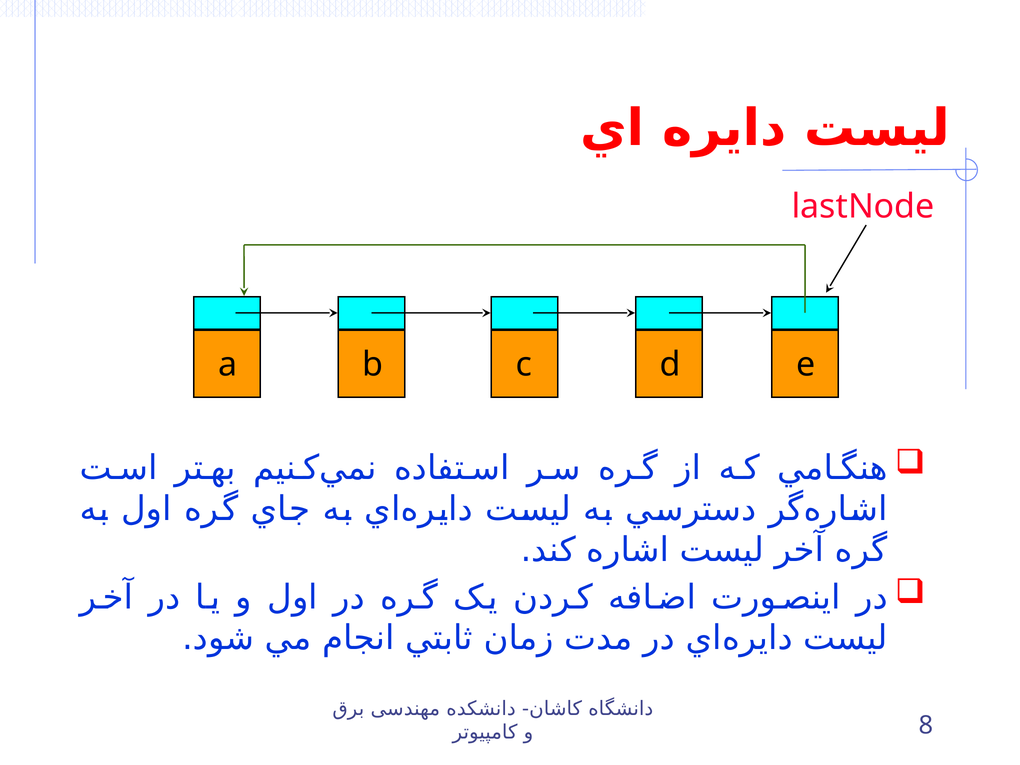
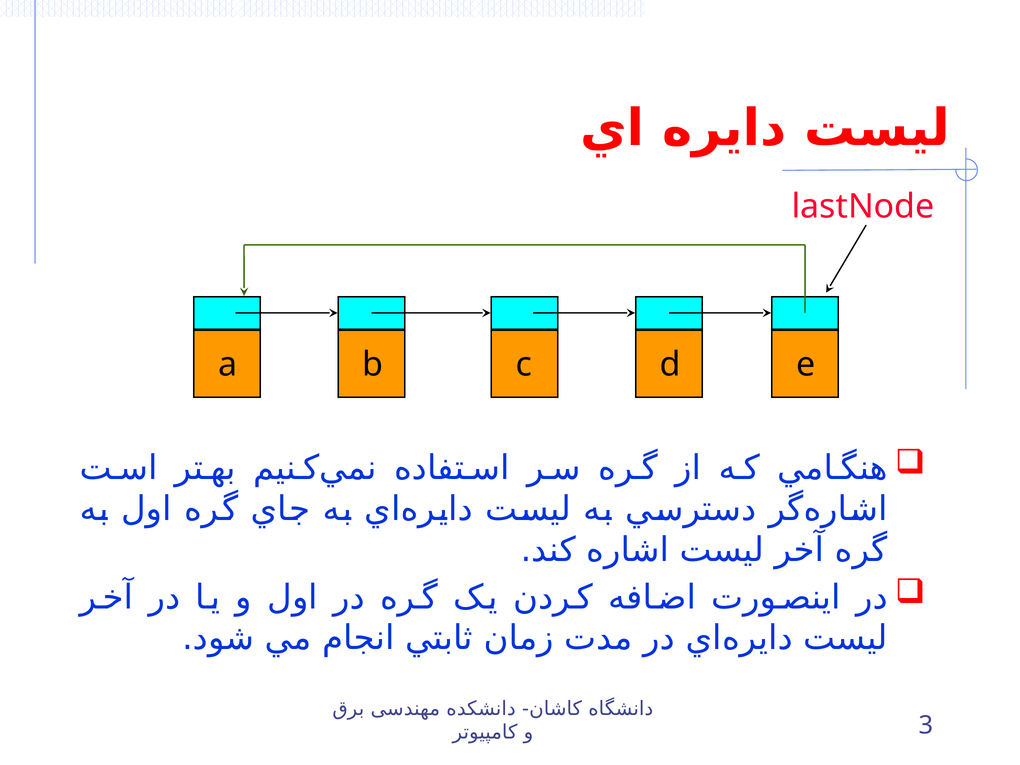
8: 8 -> 3
